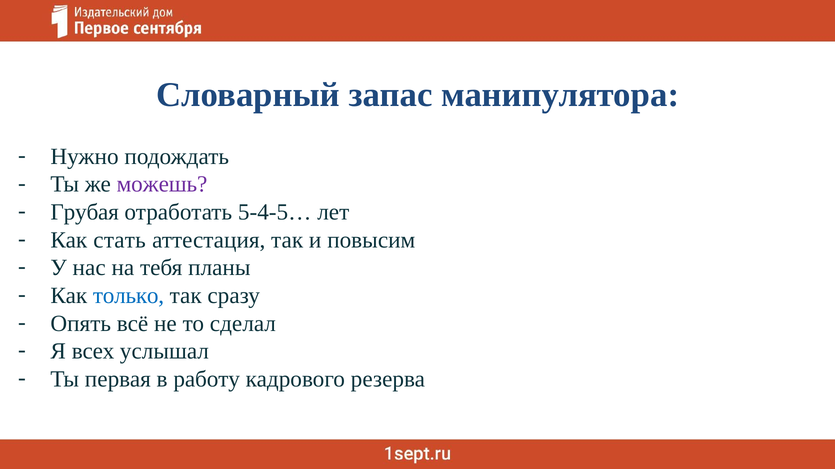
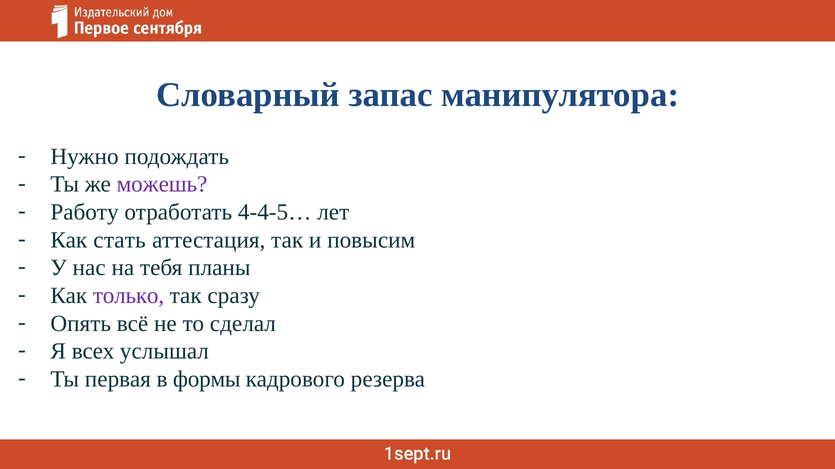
Грубая: Грубая -> Работу
5-4-5…: 5-4-5… -> 4-4-5…
только colour: blue -> purple
работу: работу -> формы
